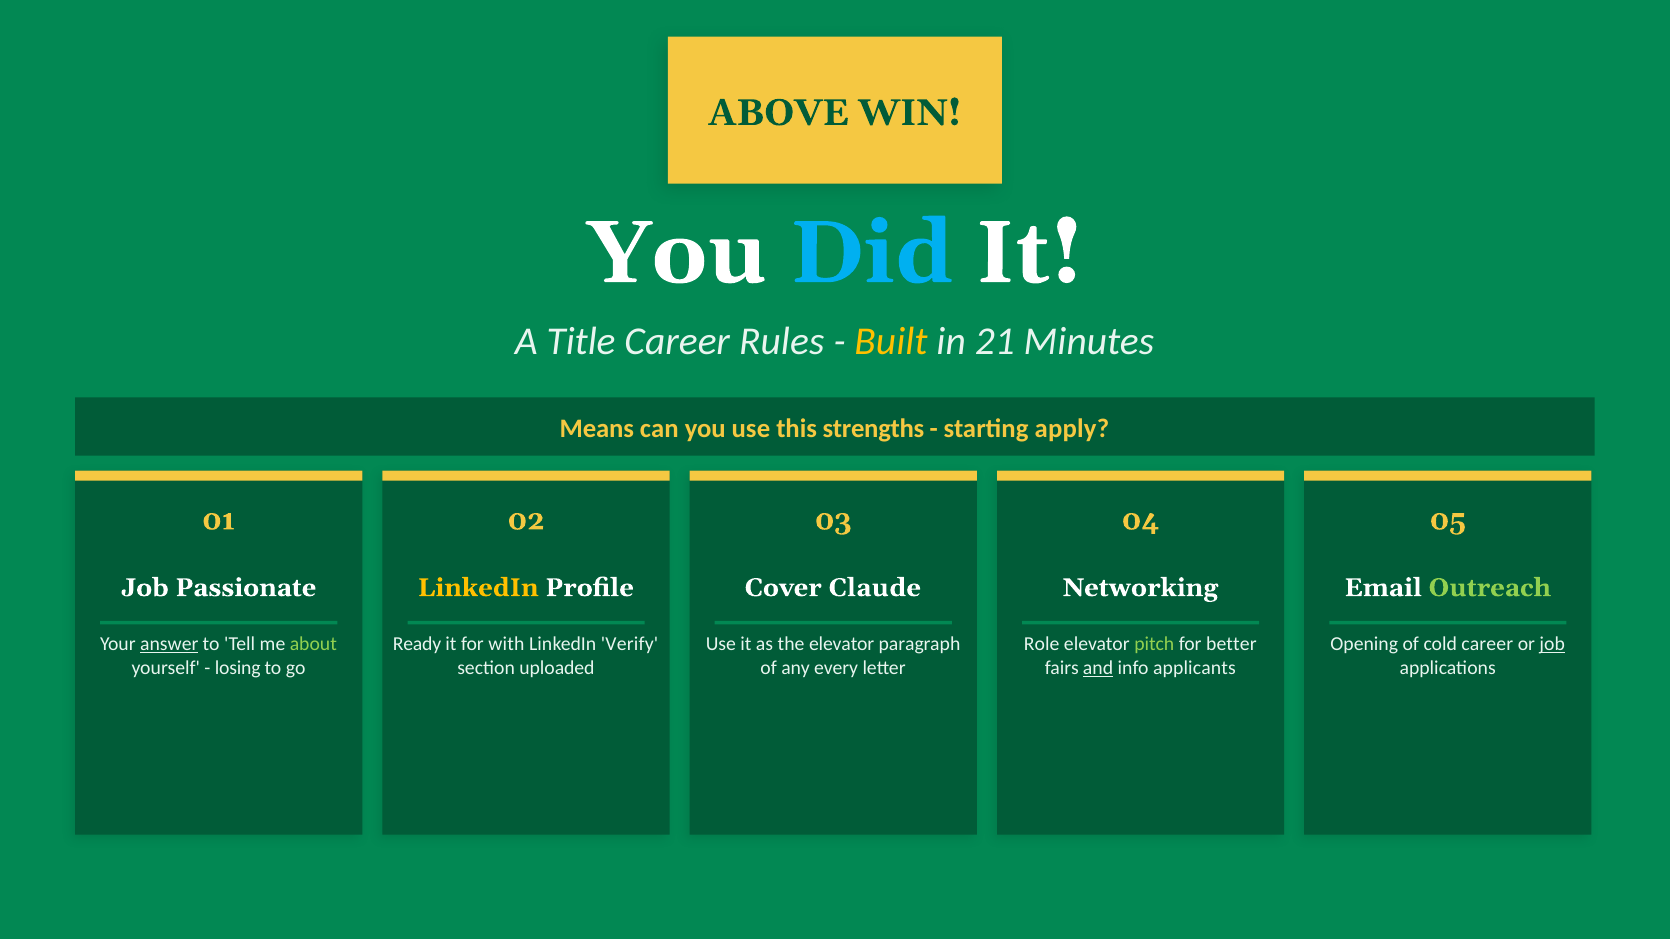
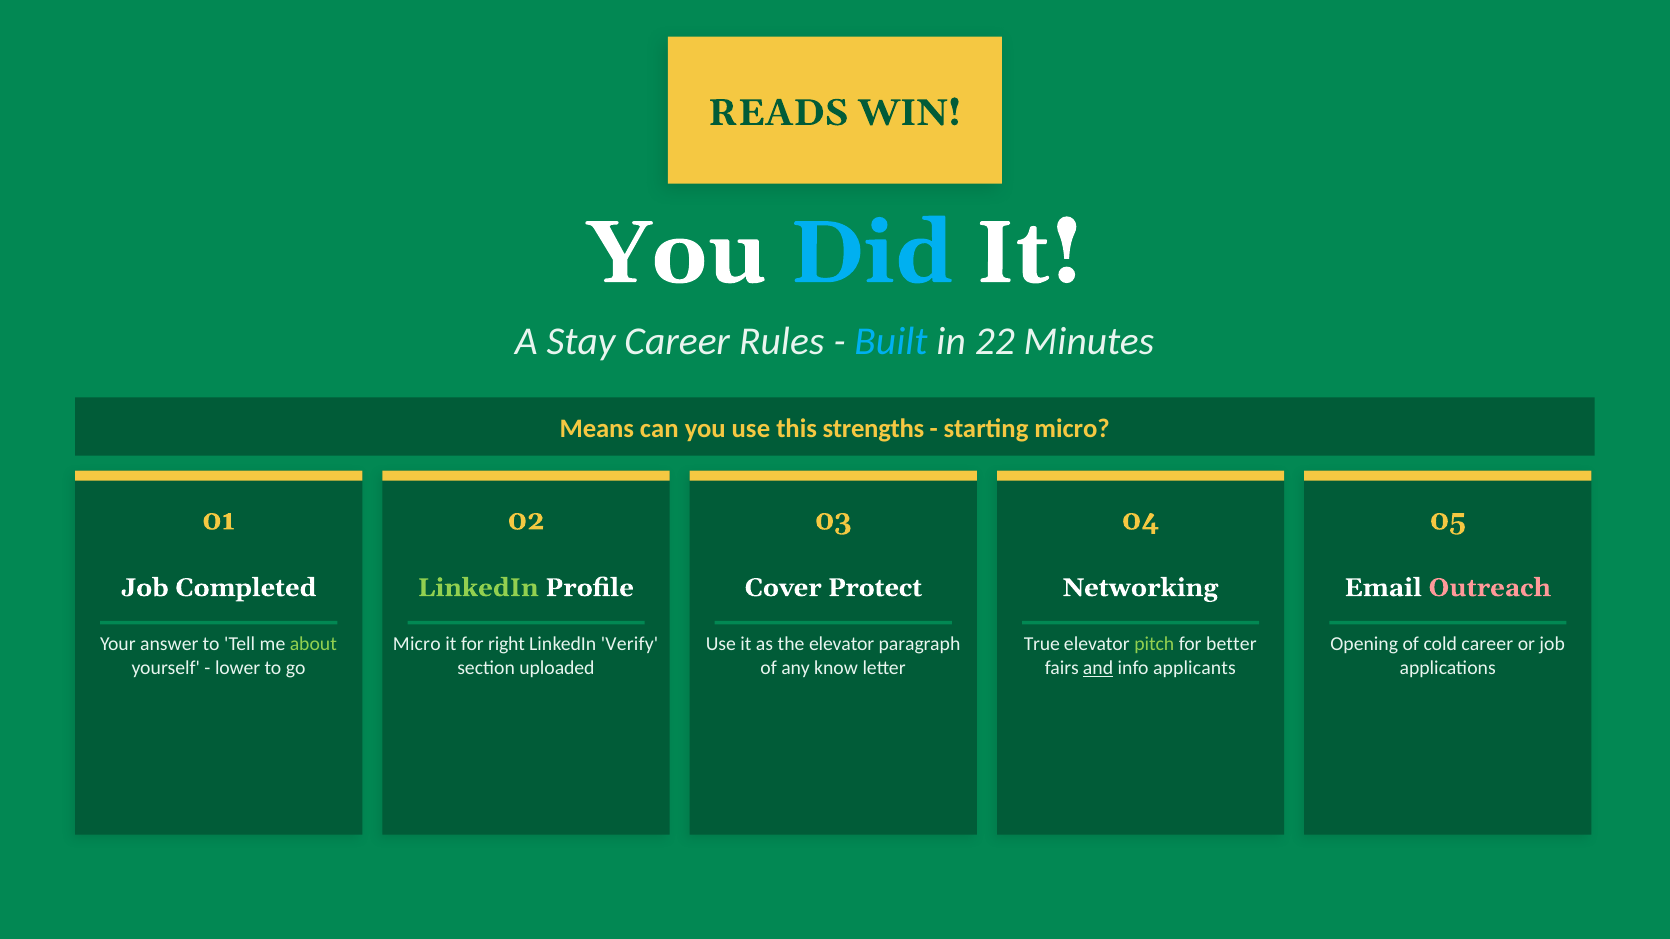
ABOVE: ABOVE -> READS
Title: Title -> Stay
Built colour: yellow -> light blue
21: 21 -> 22
starting apply: apply -> micro
Passionate: Passionate -> Completed
LinkedIn at (478, 588) colour: yellow -> light green
Claude: Claude -> Protect
Outreach colour: light green -> pink
answer underline: present -> none
Ready at (417, 644): Ready -> Micro
with: with -> right
Role: Role -> True
job at (1552, 644) underline: present -> none
losing: losing -> lower
every: every -> know
